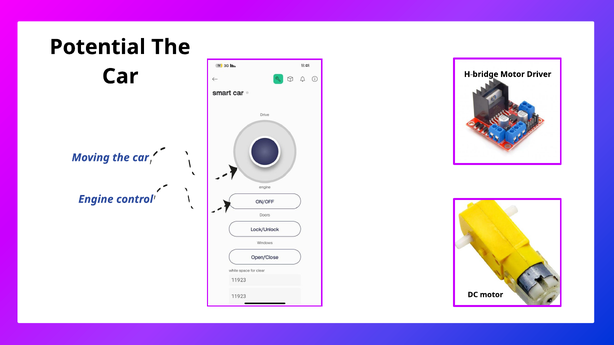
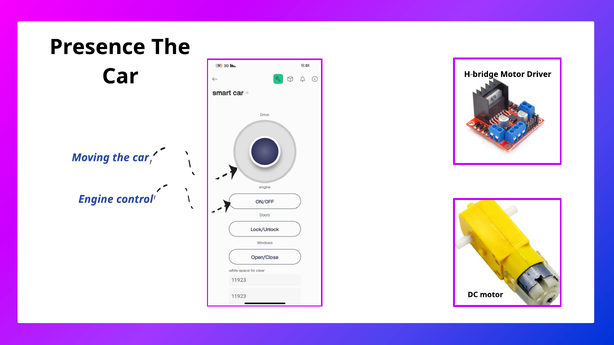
Potential: Potential -> Presence
